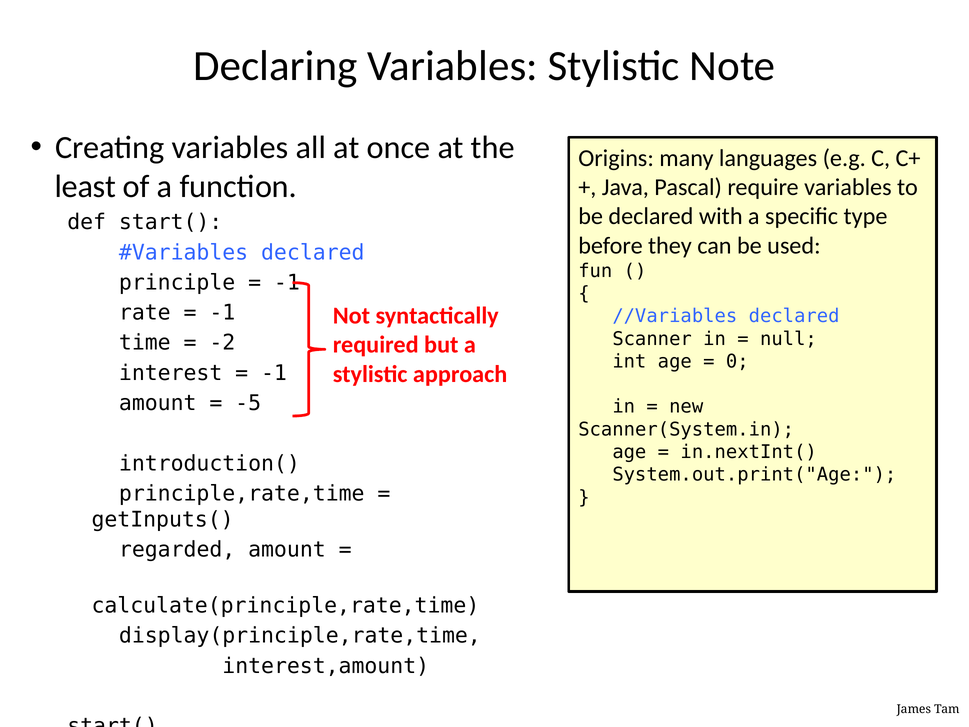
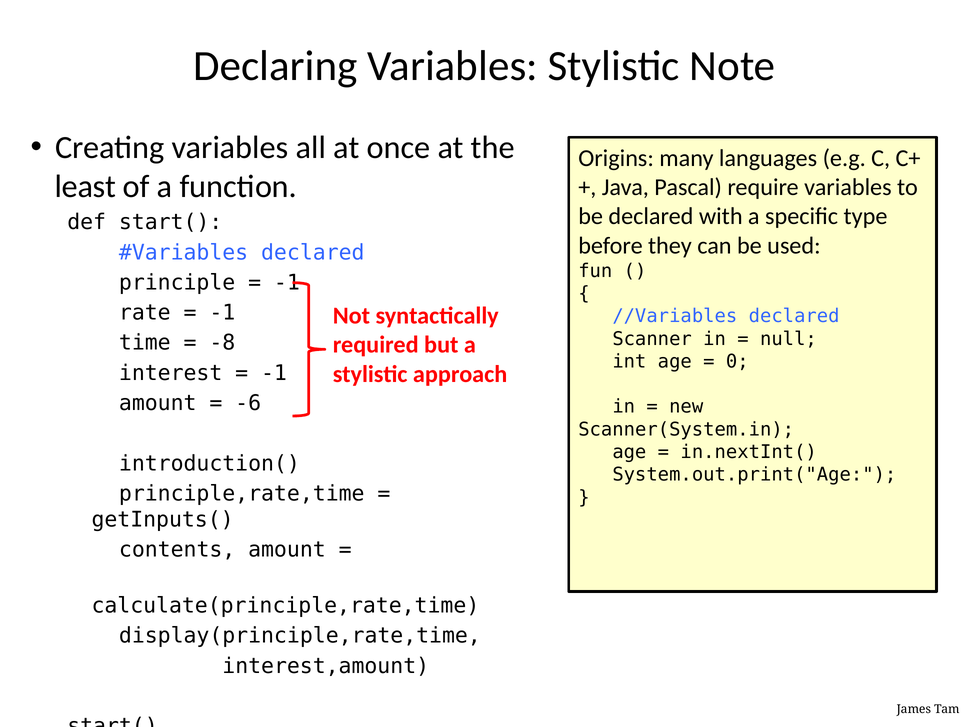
-2: -2 -> -8
-5: -5 -> -6
regarded: regarded -> contents
